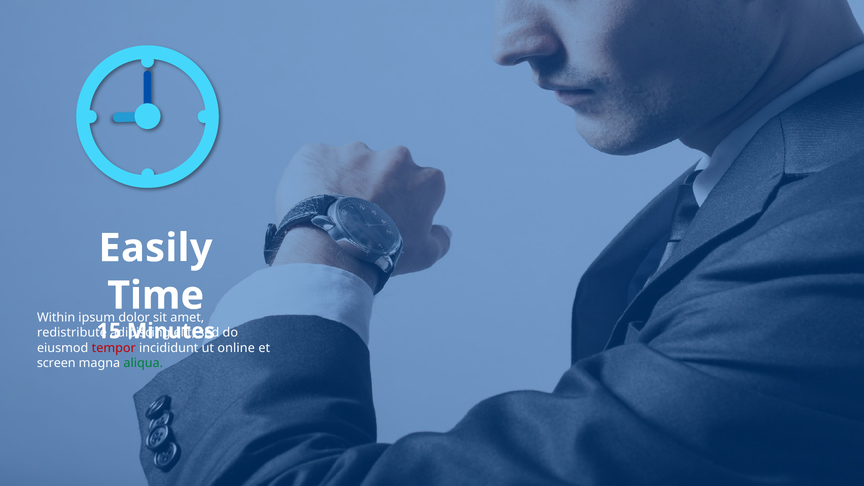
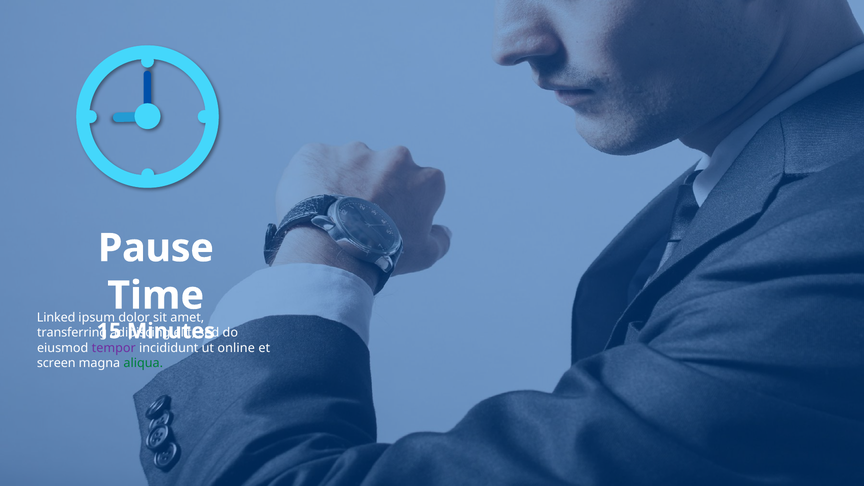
Easily: Easily -> Pause
Within: Within -> Linked
redistribute: redistribute -> transferring
tempor colour: red -> purple
